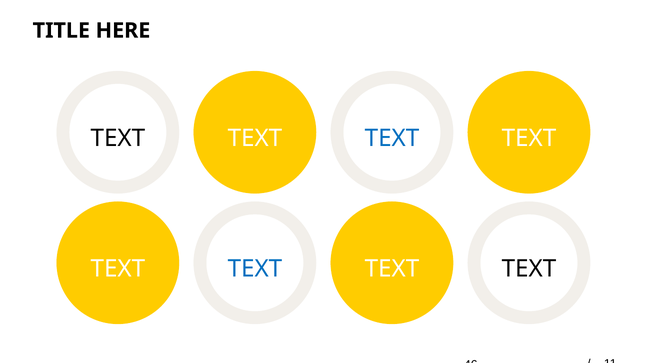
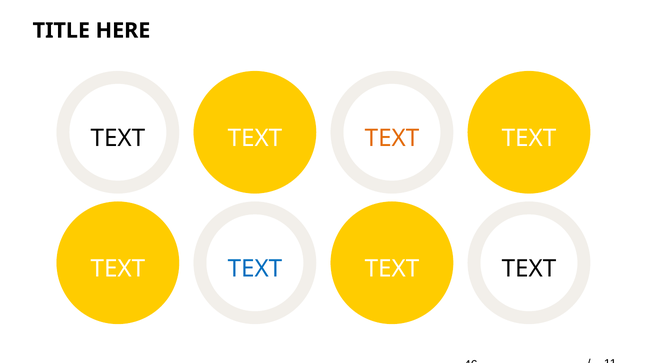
TEXT at (392, 138) colour: blue -> orange
